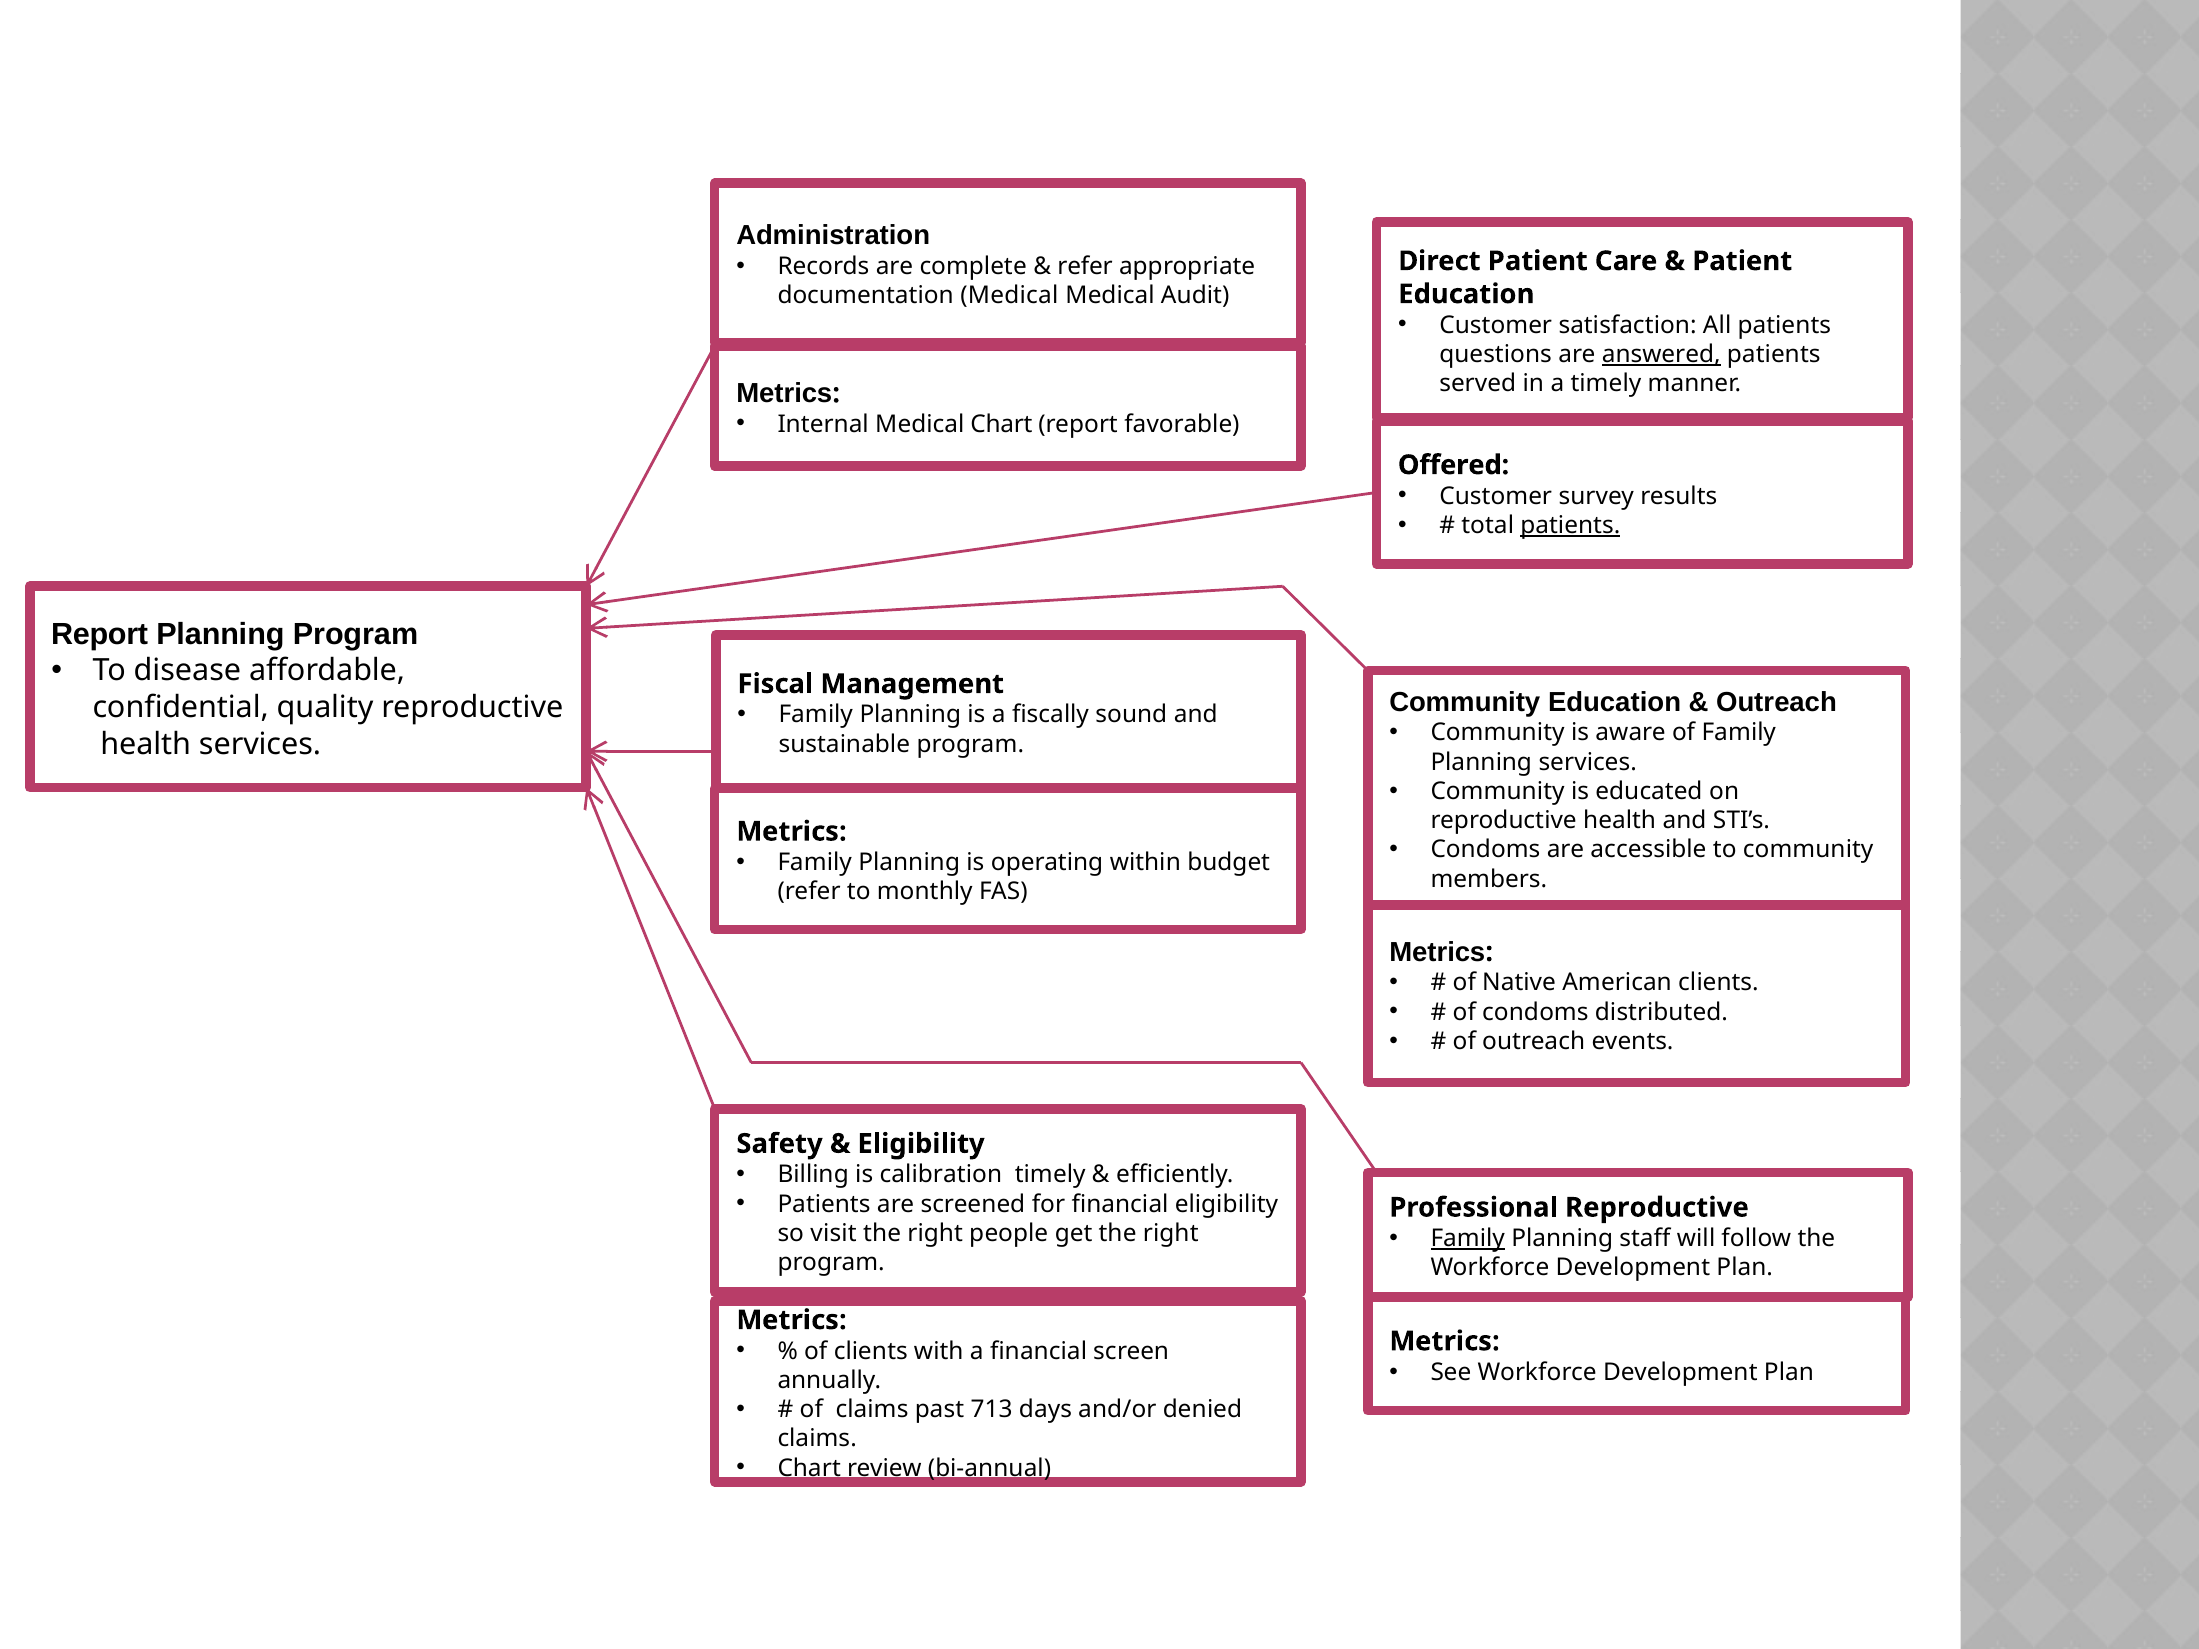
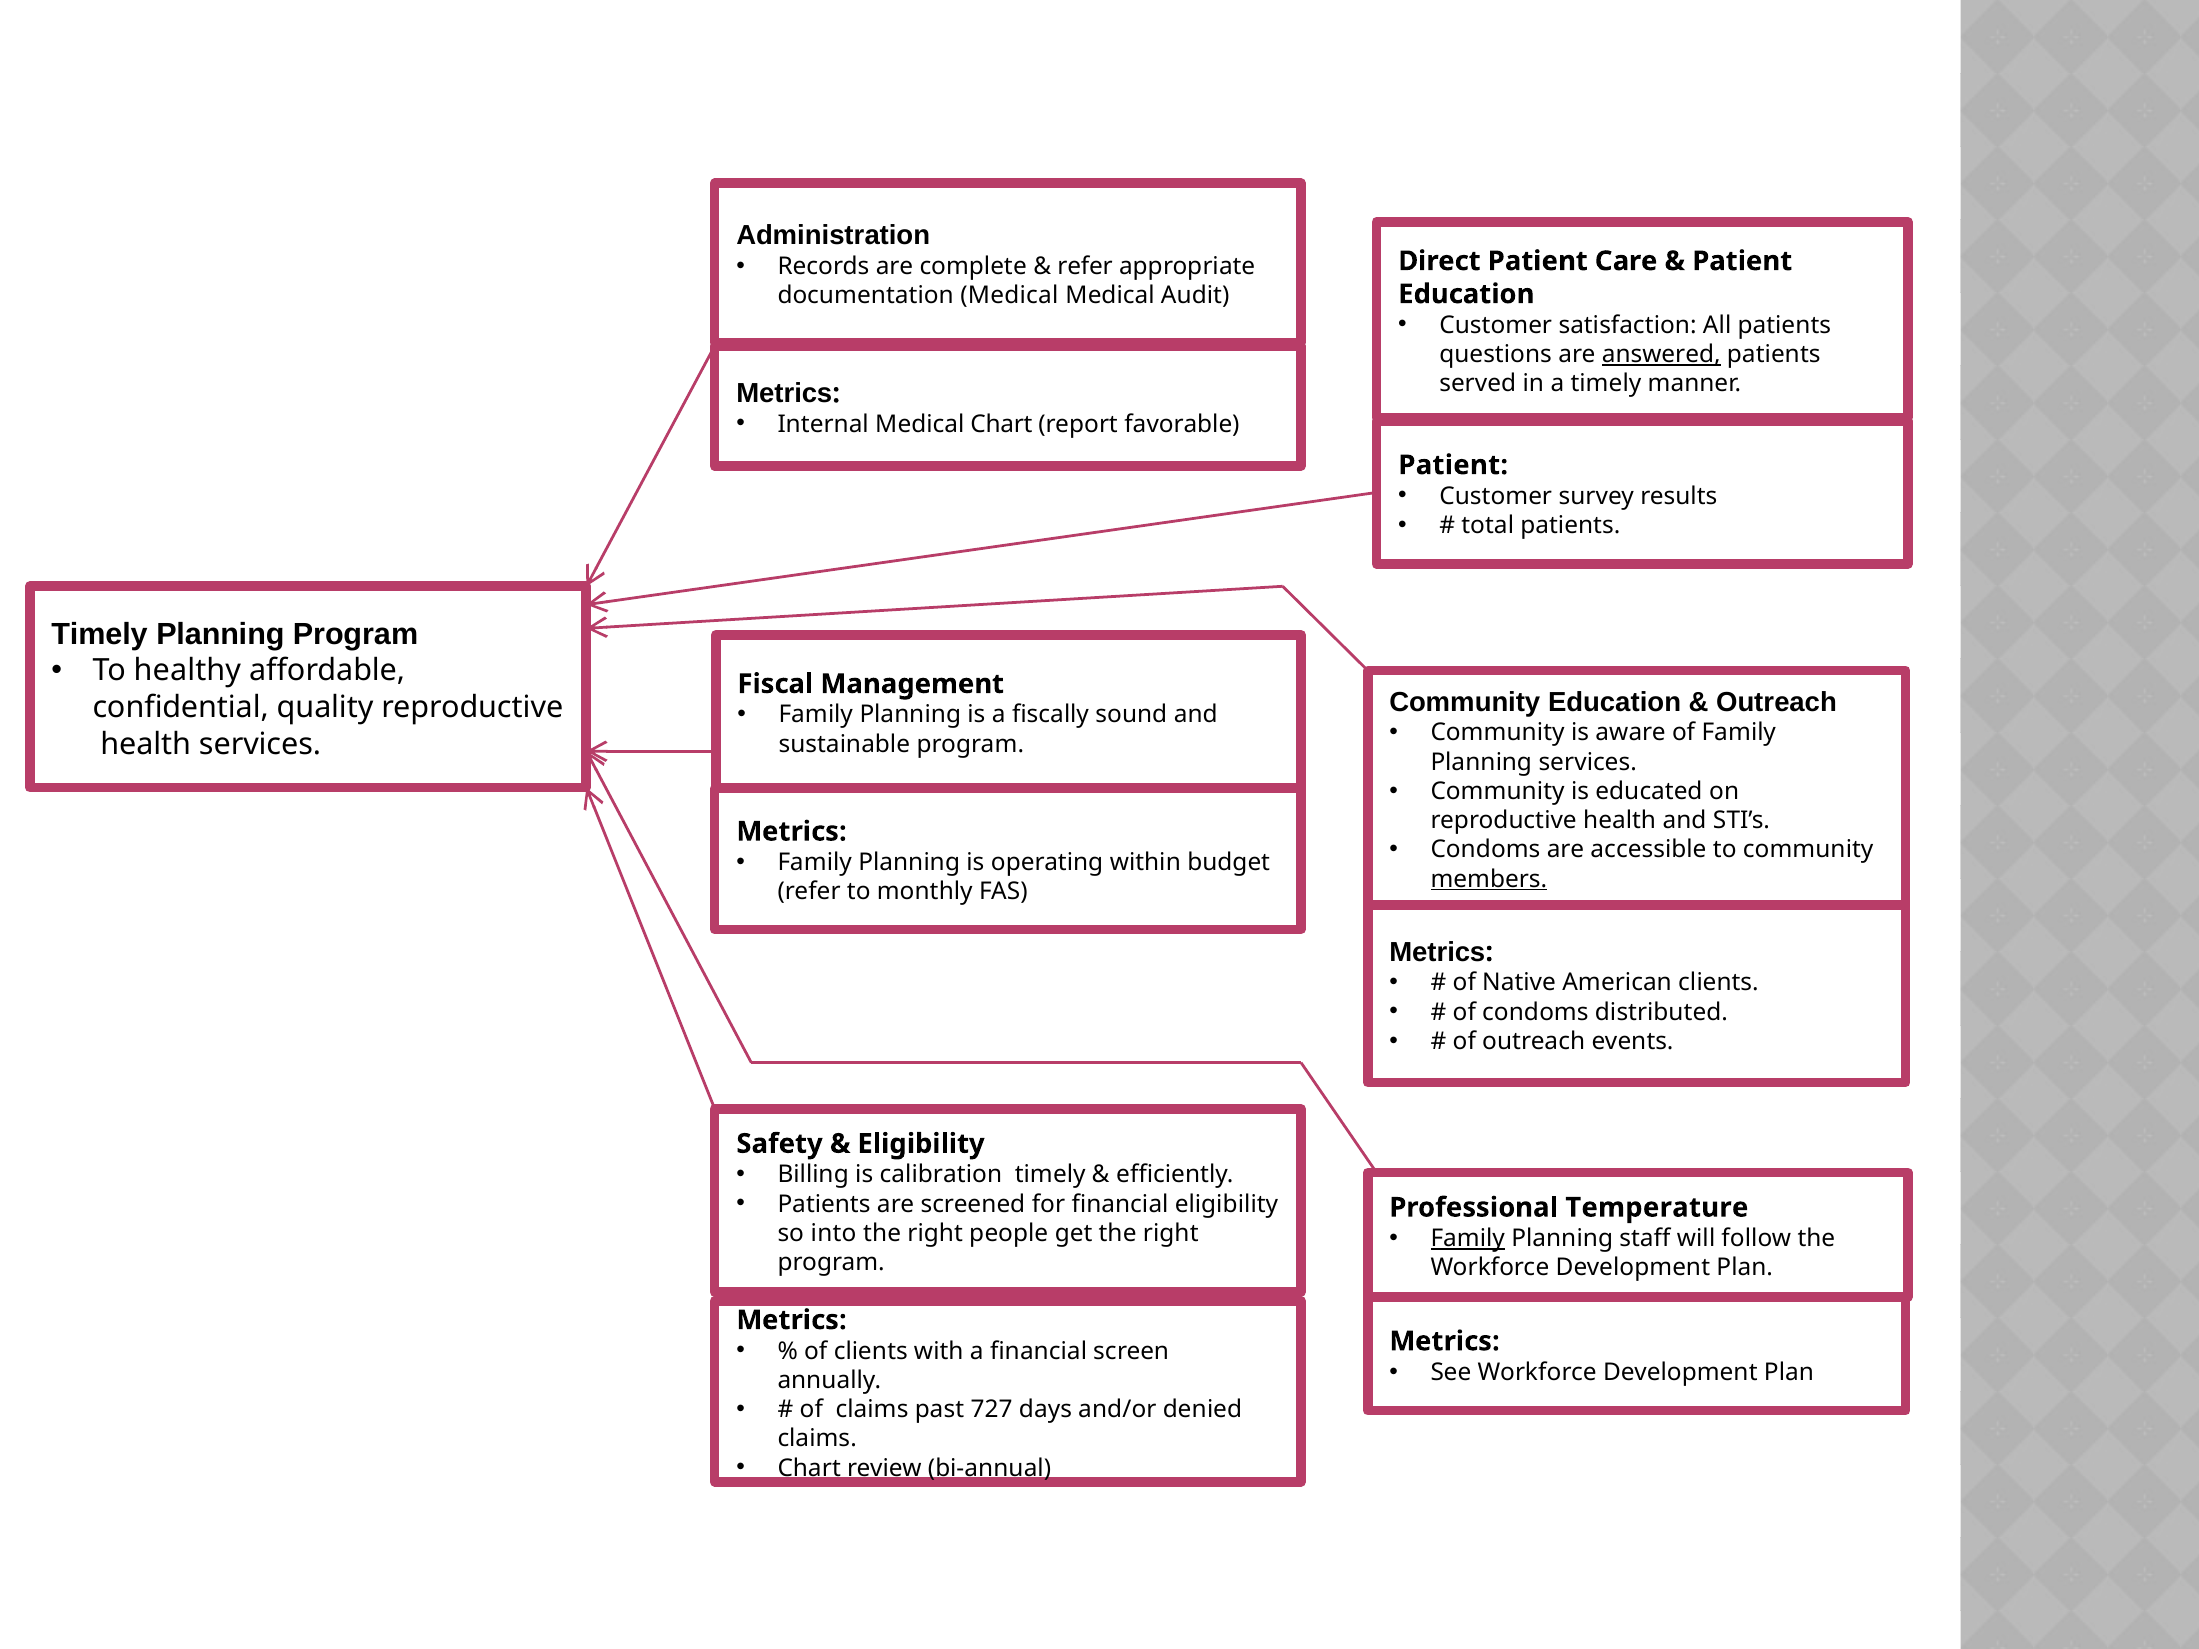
Offered at (1454, 465): Offered -> Patient
patients at (1570, 525) underline: present -> none
Report at (100, 634): Report -> Timely
disease: disease -> healthy
members underline: none -> present
Professional Reproductive: Reproductive -> Temperature
visit: visit -> into
713: 713 -> 727
